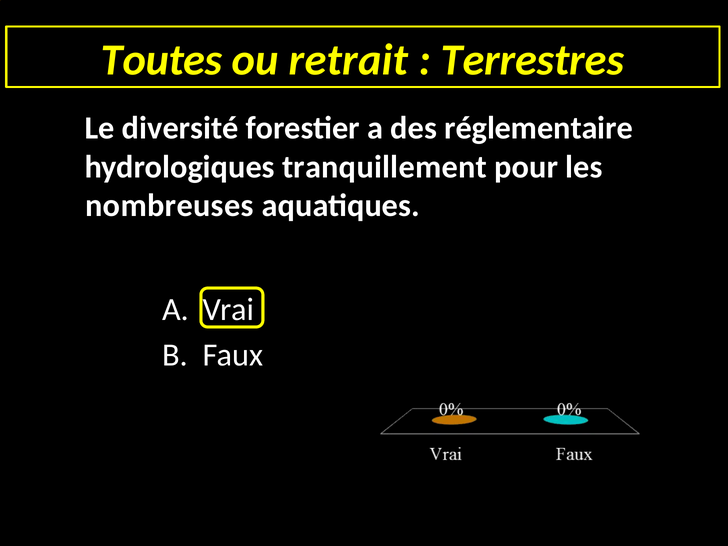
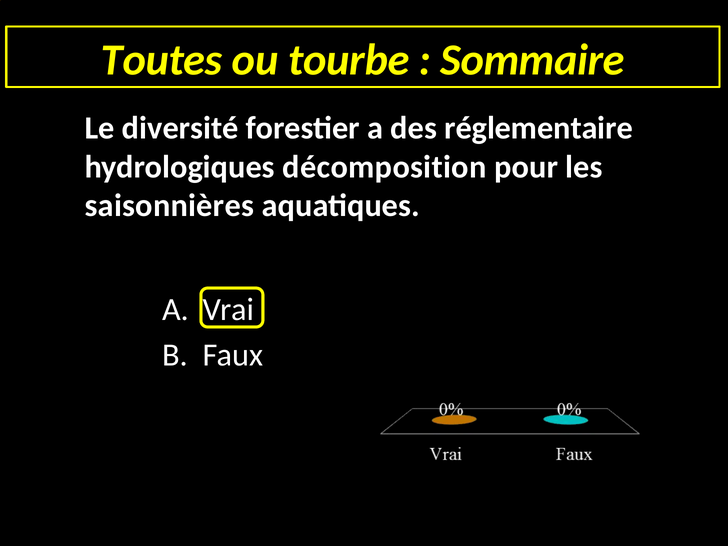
retrait: retrait -> tourbe
Terrestres: Terrestres -> Sommaire
tranquillement: tranquillement -> décomposition
nombreuses: nombreuses -> saisonnières
